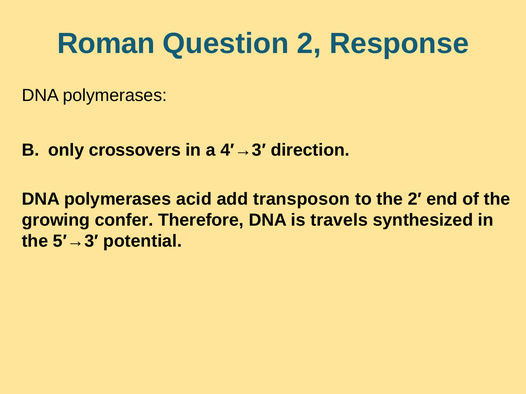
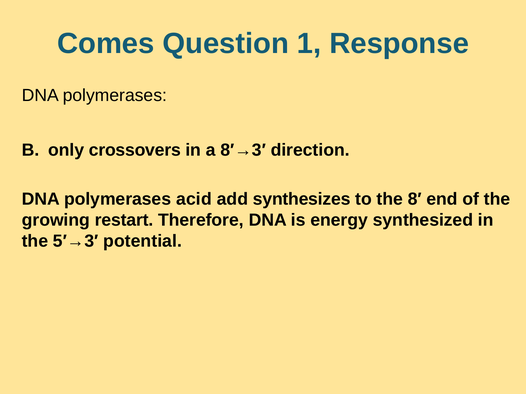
Roman: Roman -> Comes
2: 2 -> 1
4′→3′: 4′→3′ -> 8′→3′
transposon: transposon -> synthesizes
2′: 2′ -> 8′
confer: confer -> restart
travels: travels -> energy
